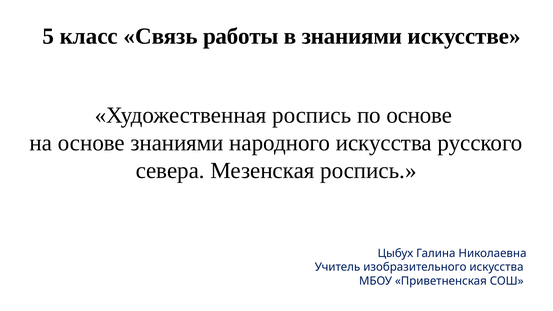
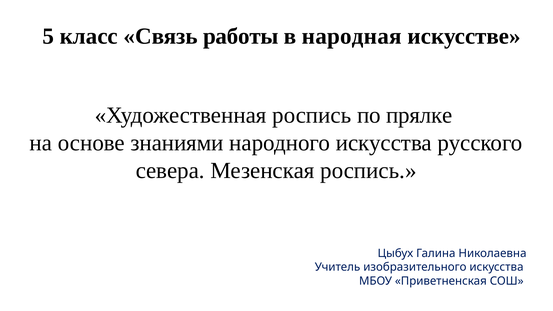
в знаниями: знаниями -> народная
по основе: основе -> прялке
